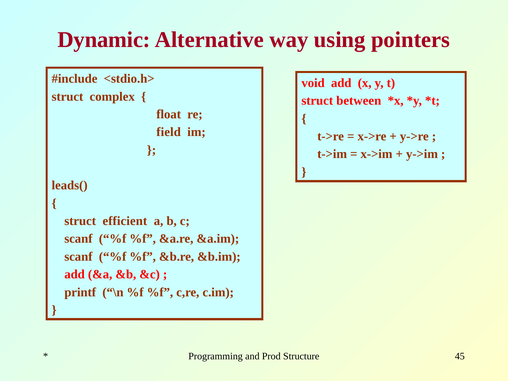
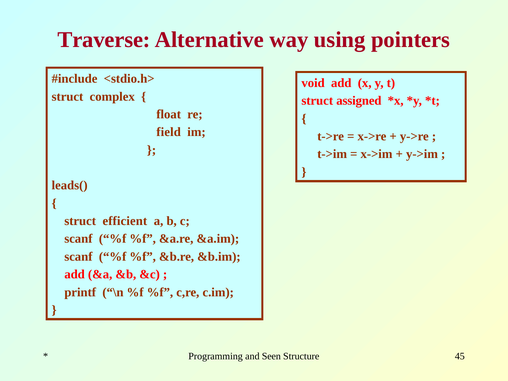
Dynamic: Dynamic -> Traverse
between: between -> assigned
Prod: Prod -> Seen
